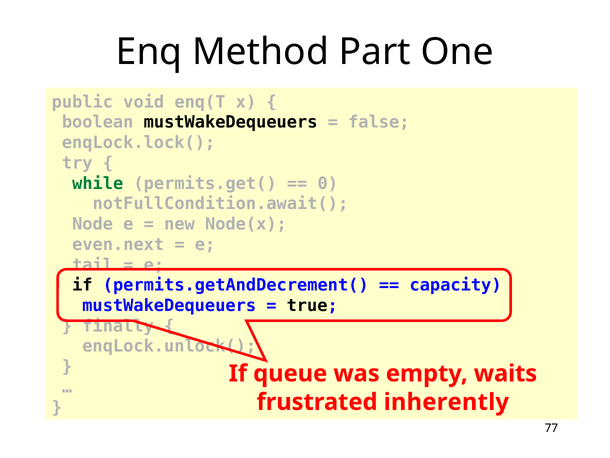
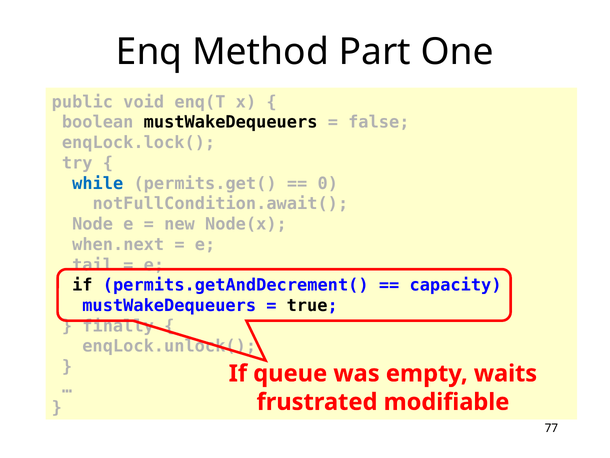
while colour: green -> blue
even.next: even.next -> when.next
inherently: inherently -> modifiable
